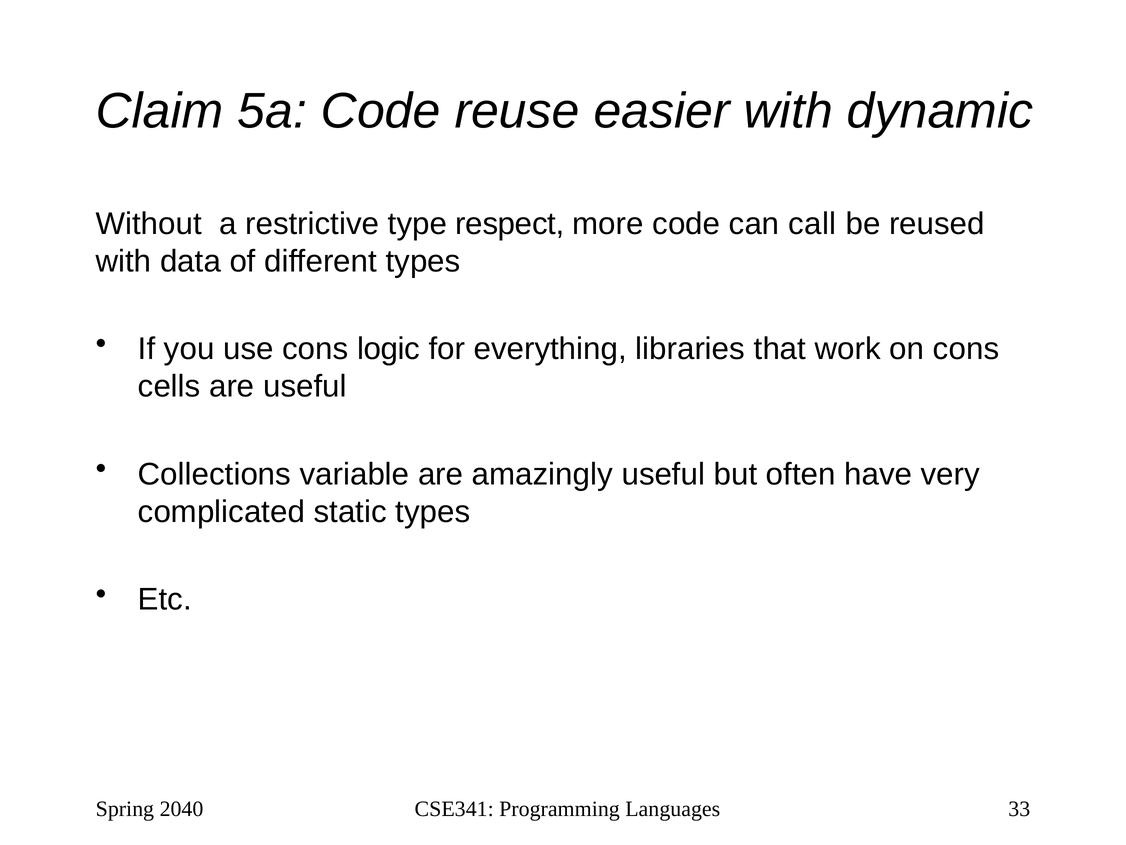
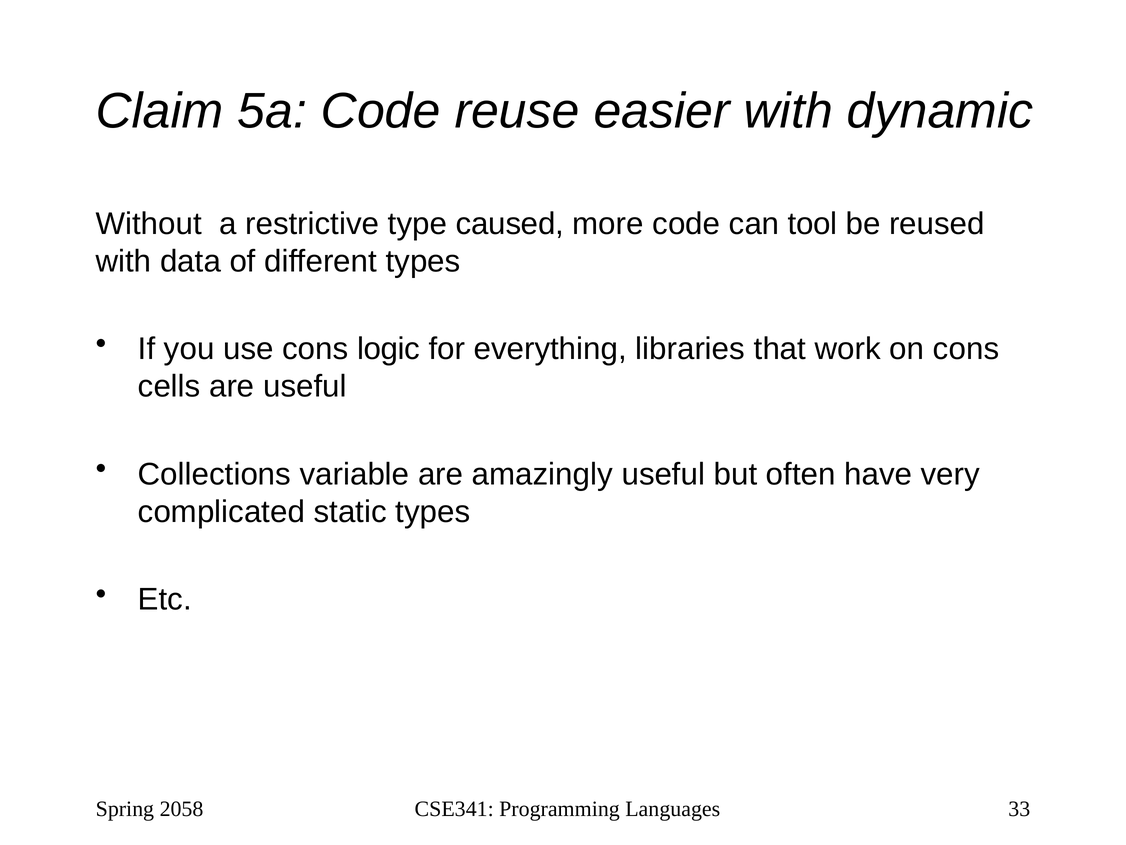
respect: respect -> caused
call: call -> tool
2040: 2040 -> 2058
